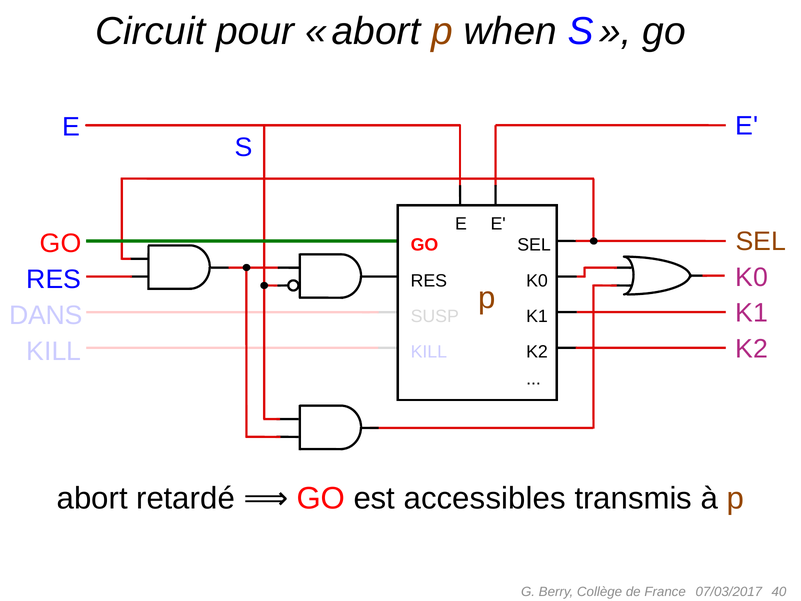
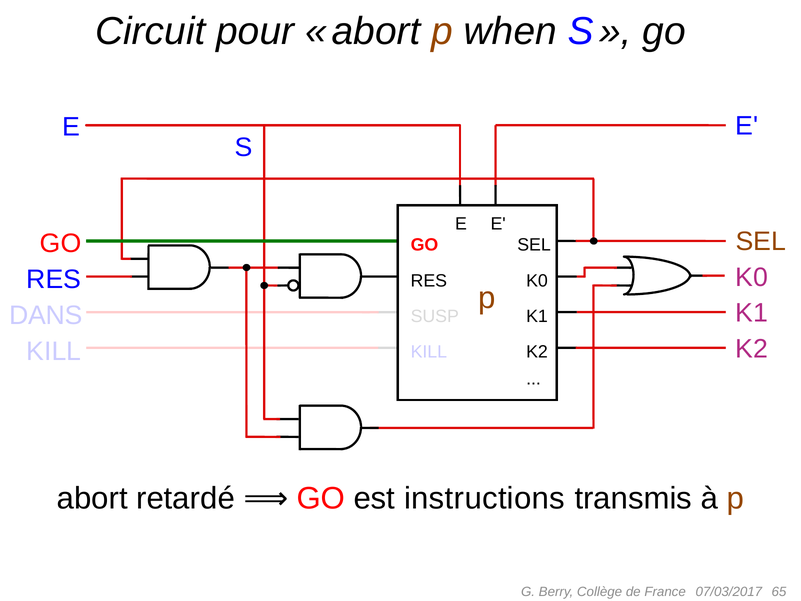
accessibles: accessibles -> instructions
40: 40 -> 65
